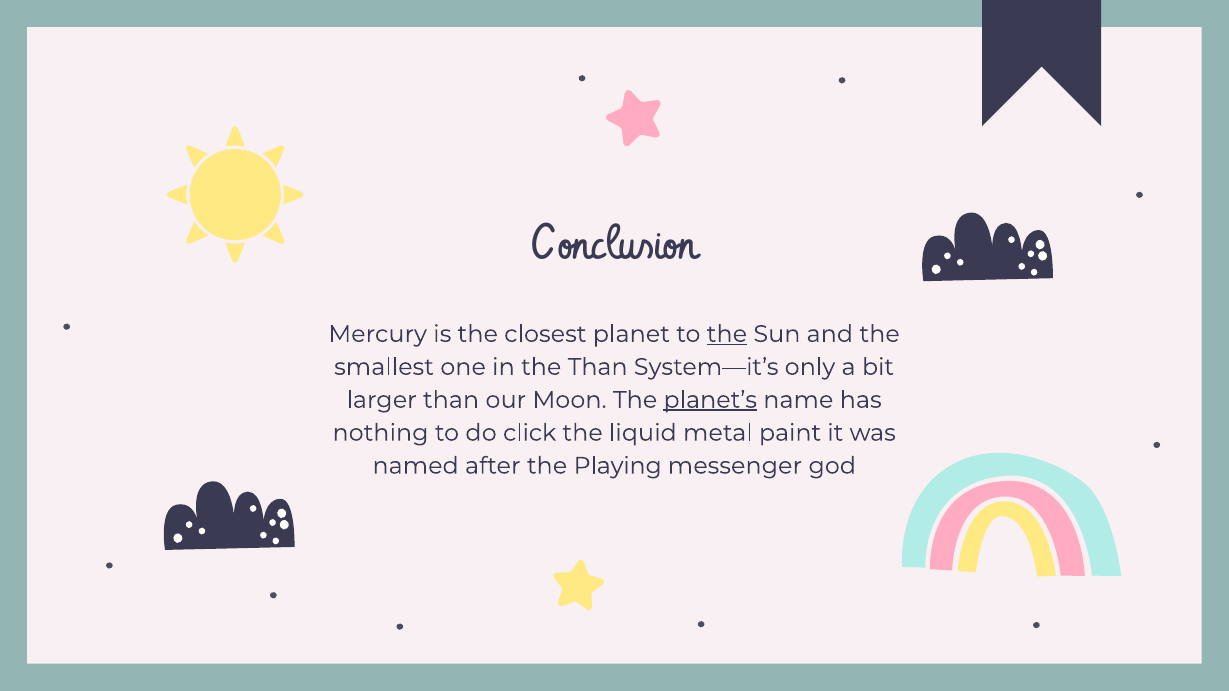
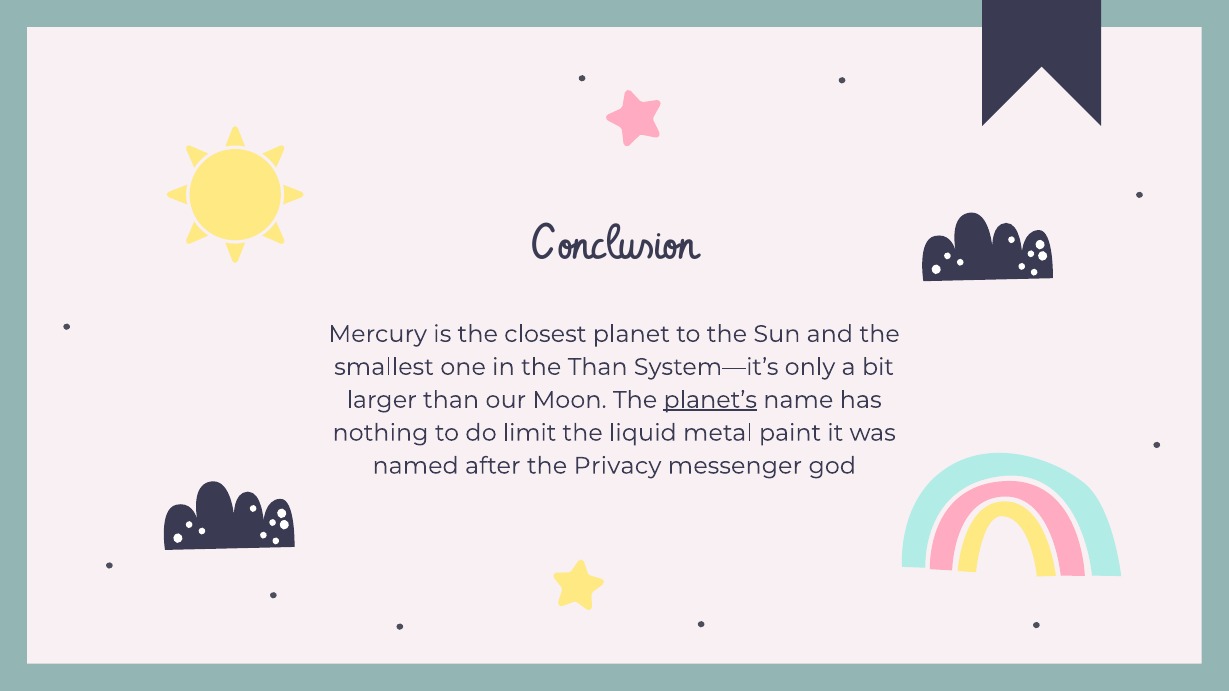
the at (727, 334) underline: present -> none
click: click -> limit
Playing: Playing -> Privacy
